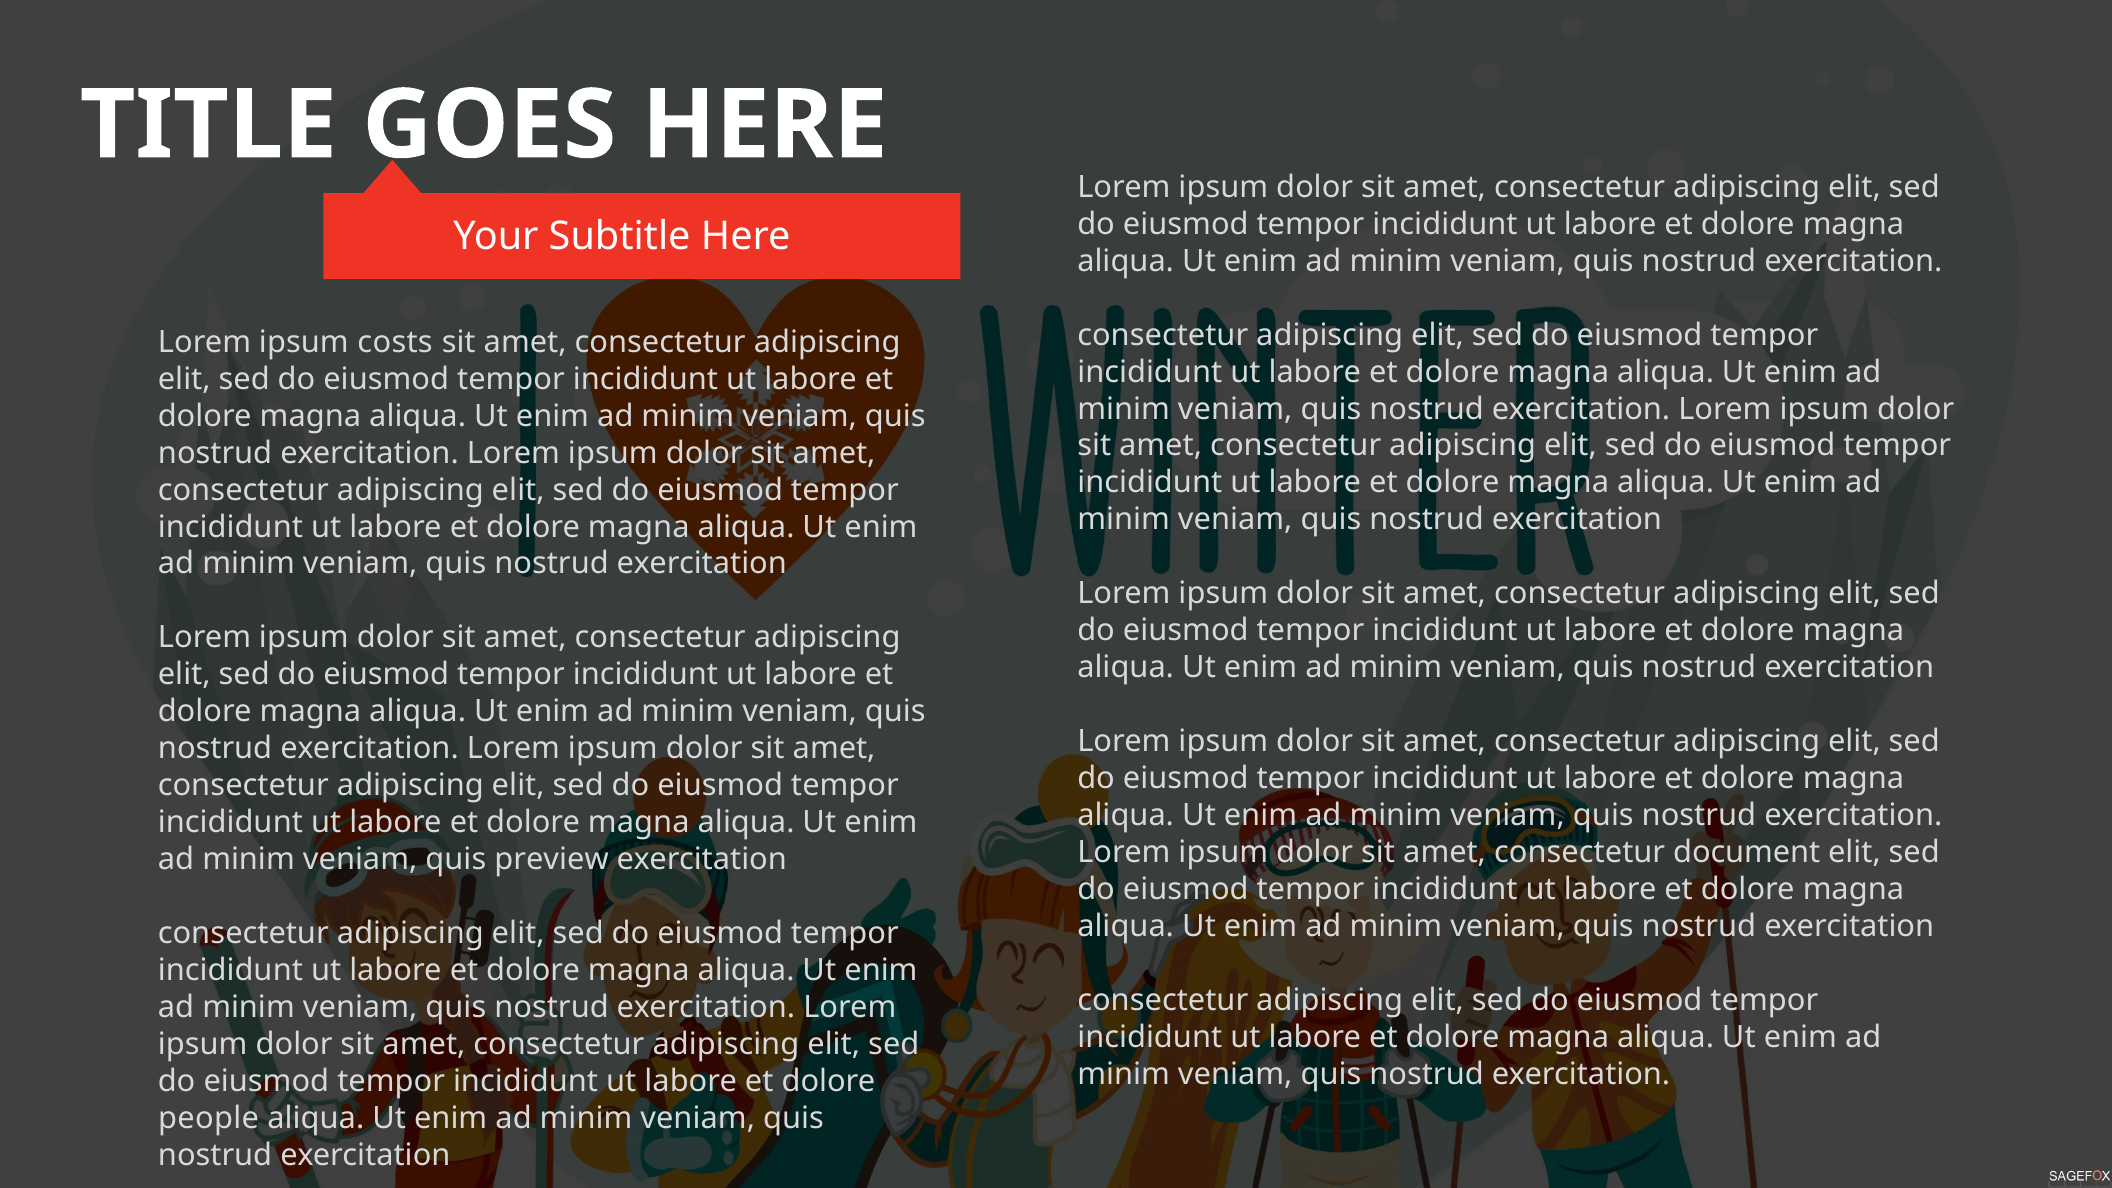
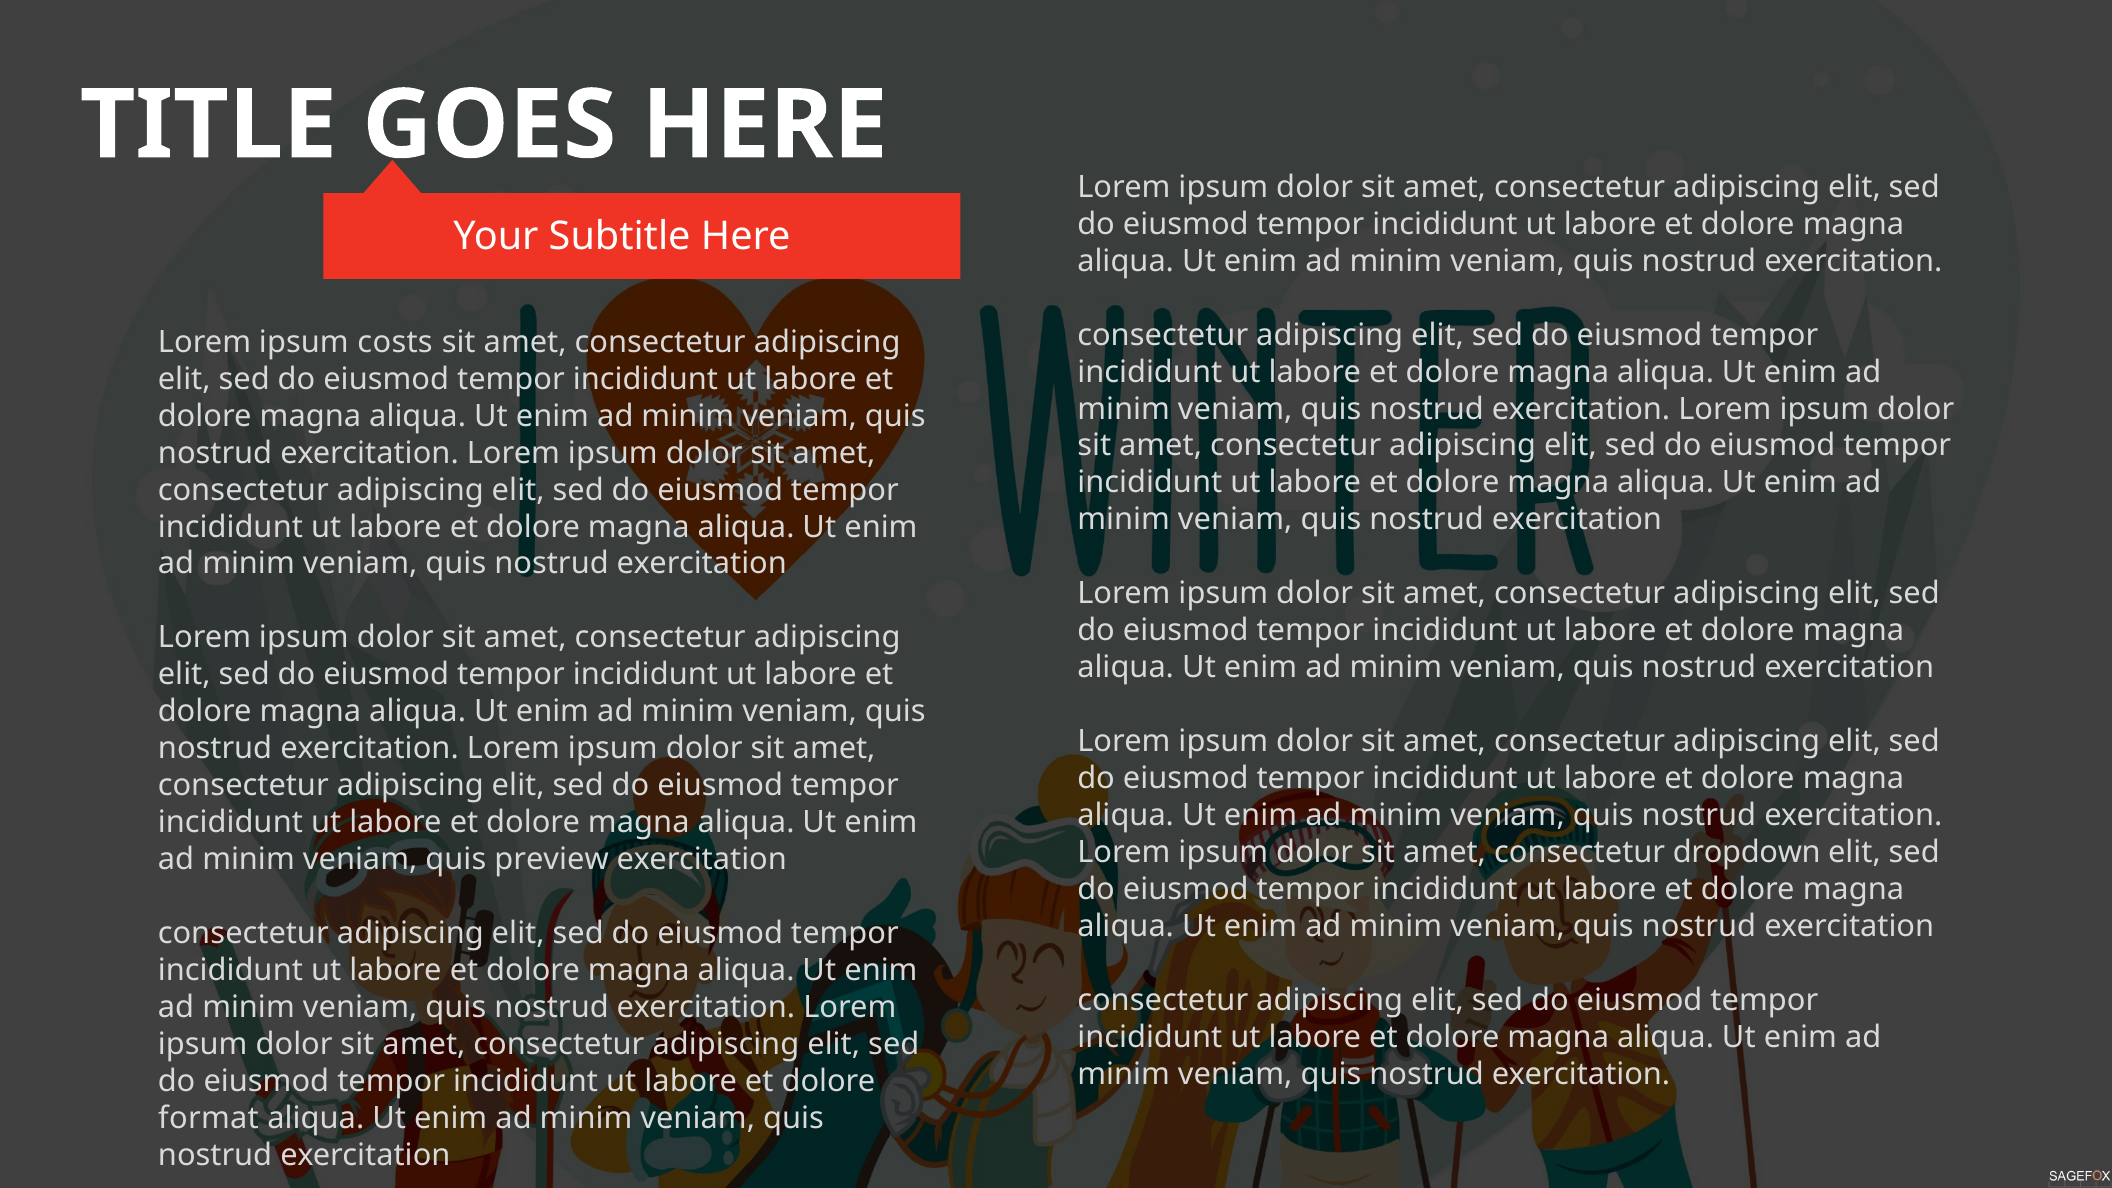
document: document -> dropdown
people: people -> format
